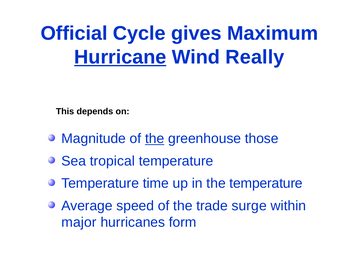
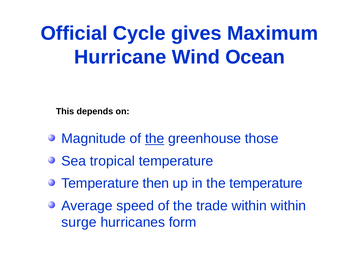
Hurricane underline: present -> none
Really: Really -> Ocean
time: time -> then
trade surge: surge -> within
major: major -> surge
